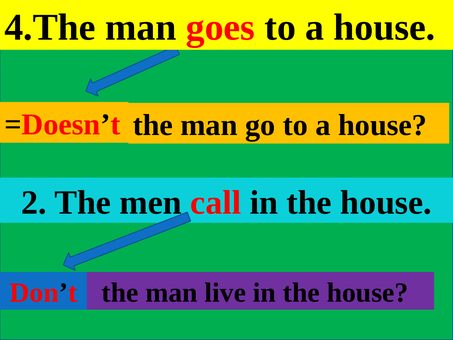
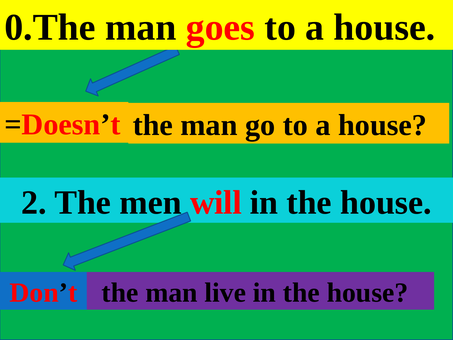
4.The: 4.The -> 0.The
call: call -> will
